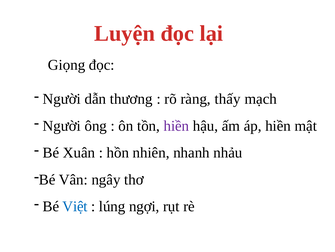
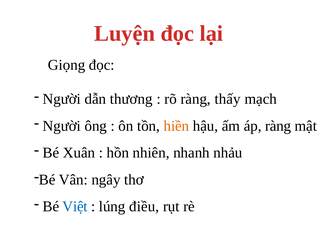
hiền at (176, 126) colour: purple -> orange
áp hiền: hiền -> ràng
ngợi: ngợi -> điều
